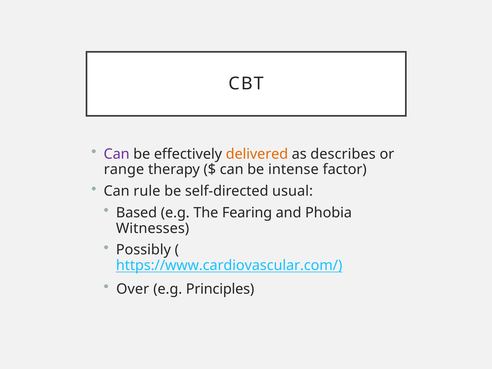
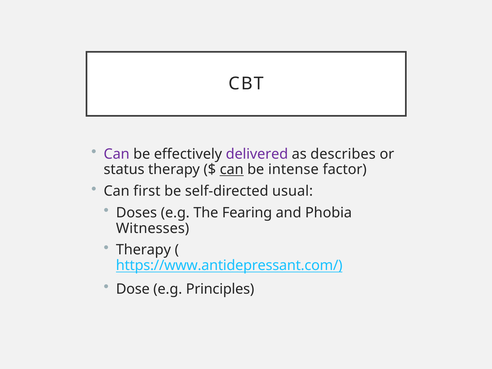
delivered colour: orange -> purple
range: range -> status
can at (232, 170) underline: none -> present
rule: rule -> first
Based: Based -> Doses
Possibly at (143, 250): Possibly -> Therapy
https://www.cardiovascular.com/: https://www.cardiovascular.com/ -> https://www.antidepressant.com/
Over: Over -> Dose
